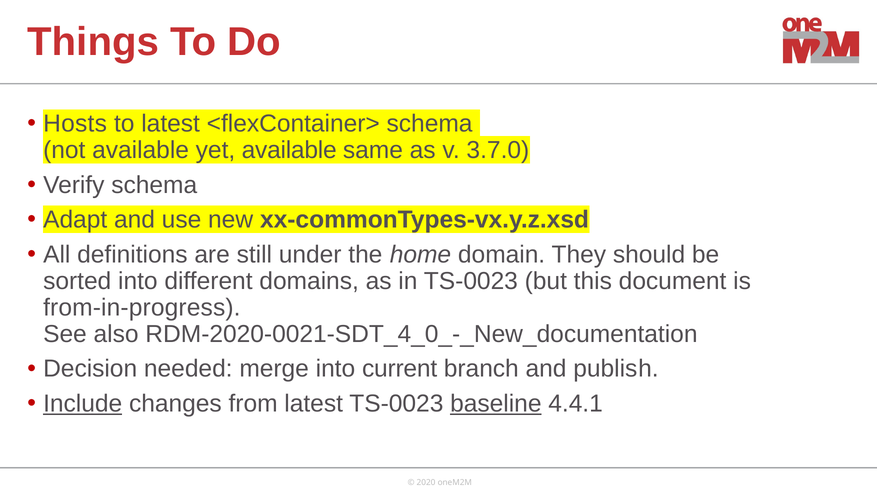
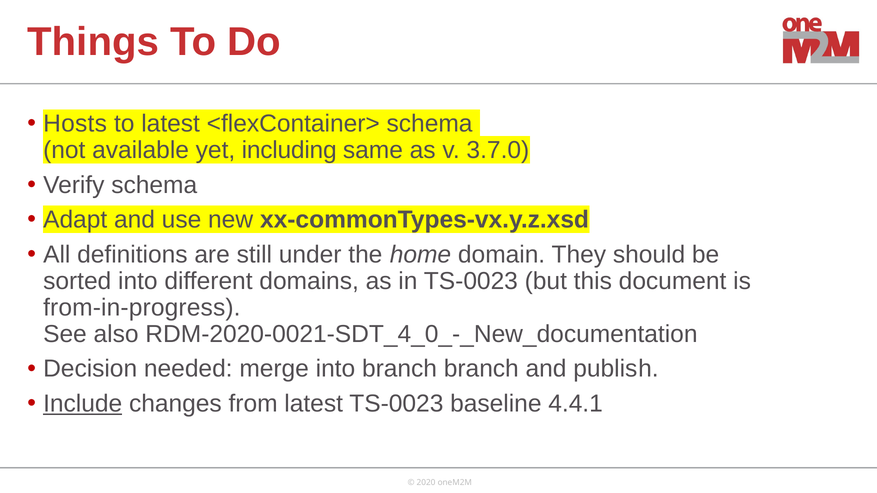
yet available: available -> including
into current: current -> branch
baseline underline: present -> none
